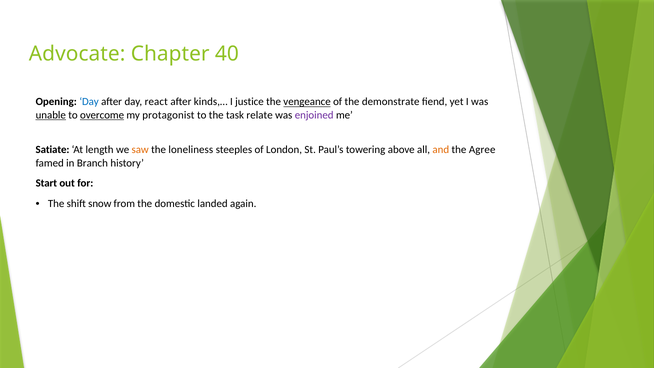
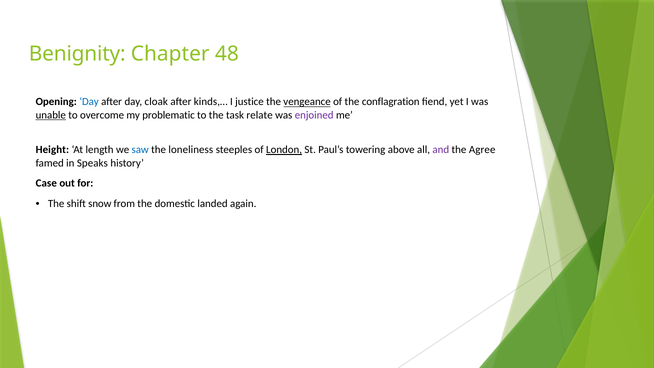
Advocate: Advocate -> Benignity
40: 40 -> 48
react: react -> cloak
demonstrate: demonstrate -> conflagration
overcome underline: present -> none
protagonist: protagonist -> problematic
Satiate: Satiate -> Height
saw colour: orange -> blue
London underline: none -> present
and colour: orange -> purple
Branch: Branch -> Speaks
Start: Start -> Case
